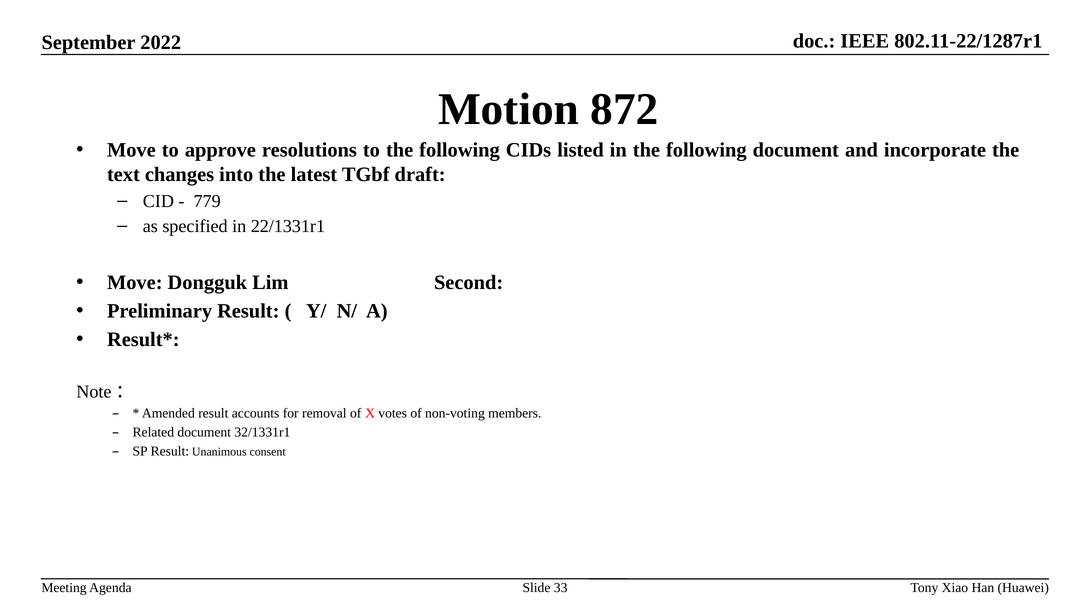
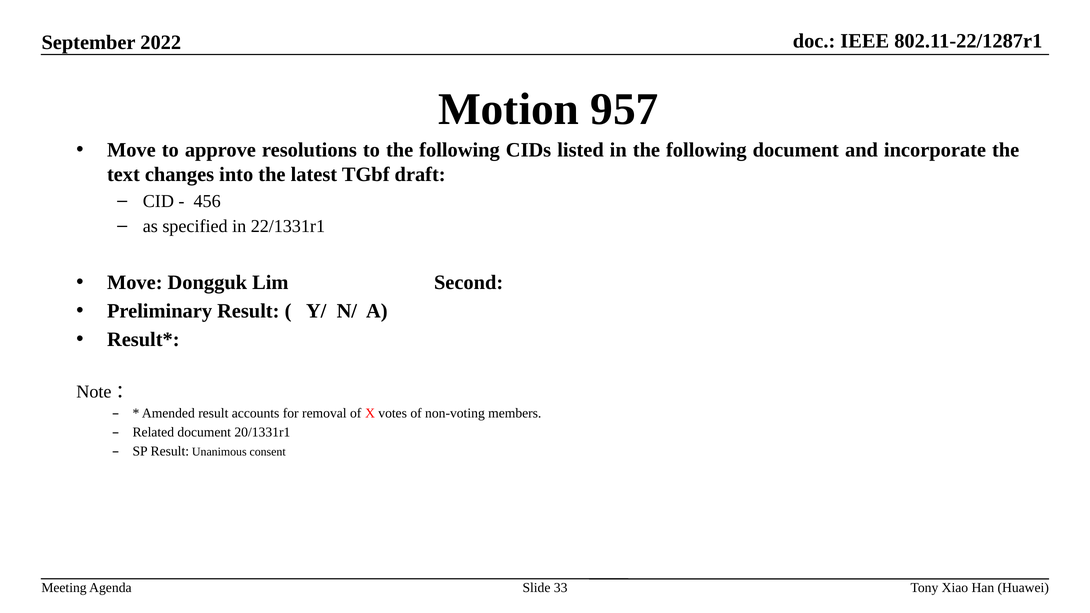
872: 872 -> 957
779: 779 -> 456
32/1331r1: 32/1331r1 -> 20/1331r1
